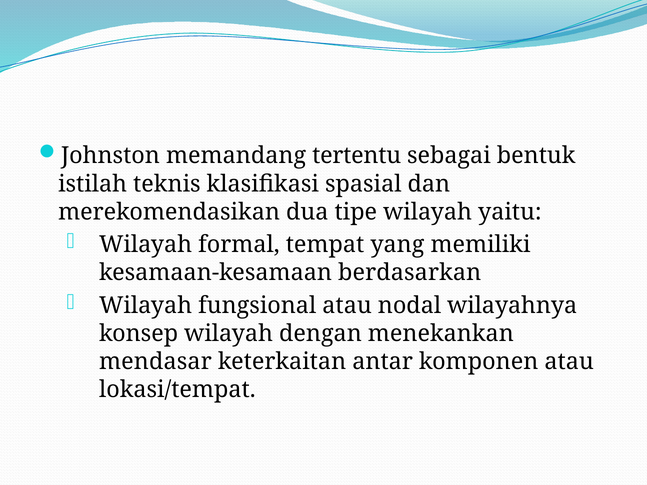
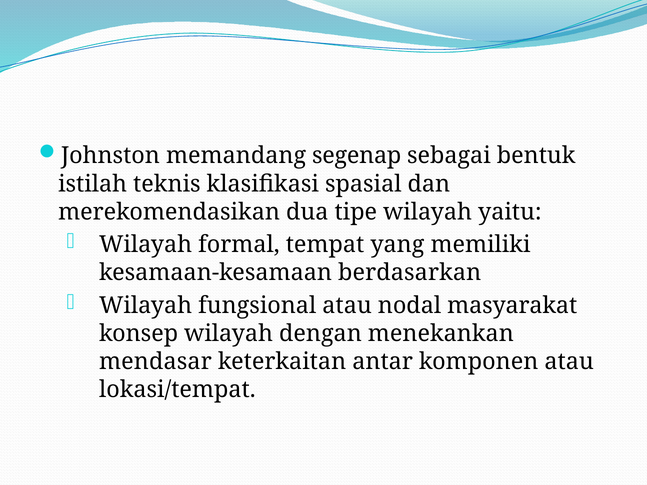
tertentu: tertentu -> segenap
wilayahnya: wilayahnya -> masyarakat
